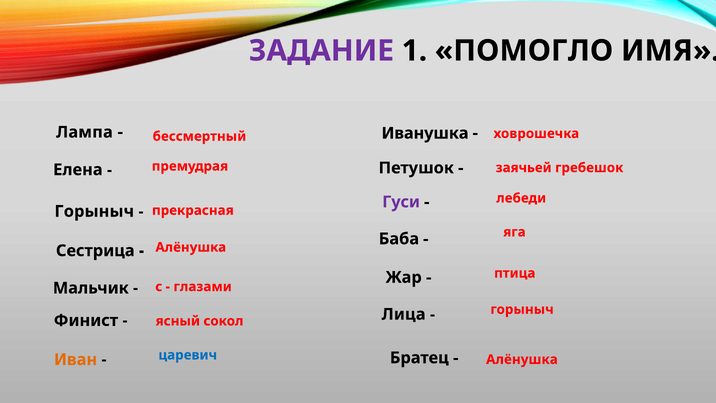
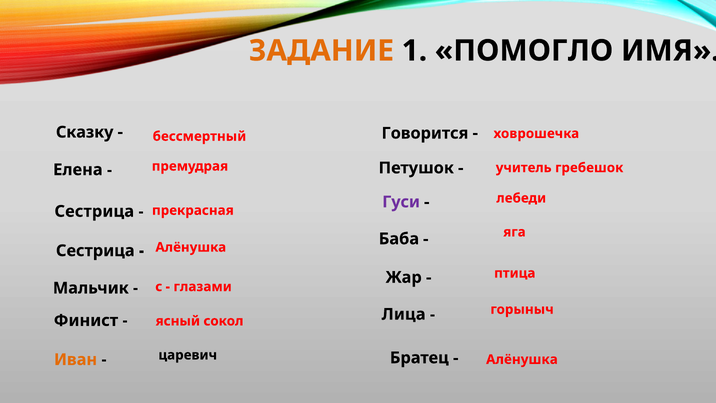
ЗАДАНИЕ colour: purple -> orange
Лампа: Лампа -> Сказку
Иванушка: Иванушка -> Говорится
заячьей: заячьей -> учитель
Горыныч at (94, 211): Горыныч -> Сестрица
царевич colour: blue -> black
